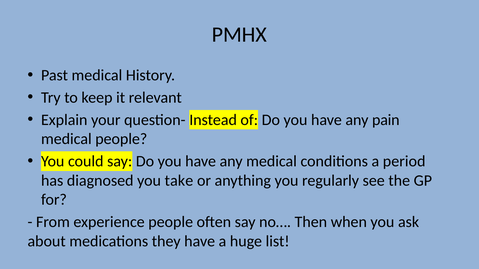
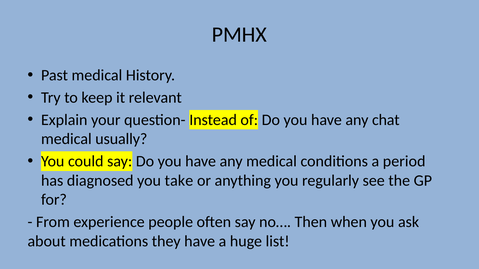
pain: pain -> chat
medical people: people -> usually
